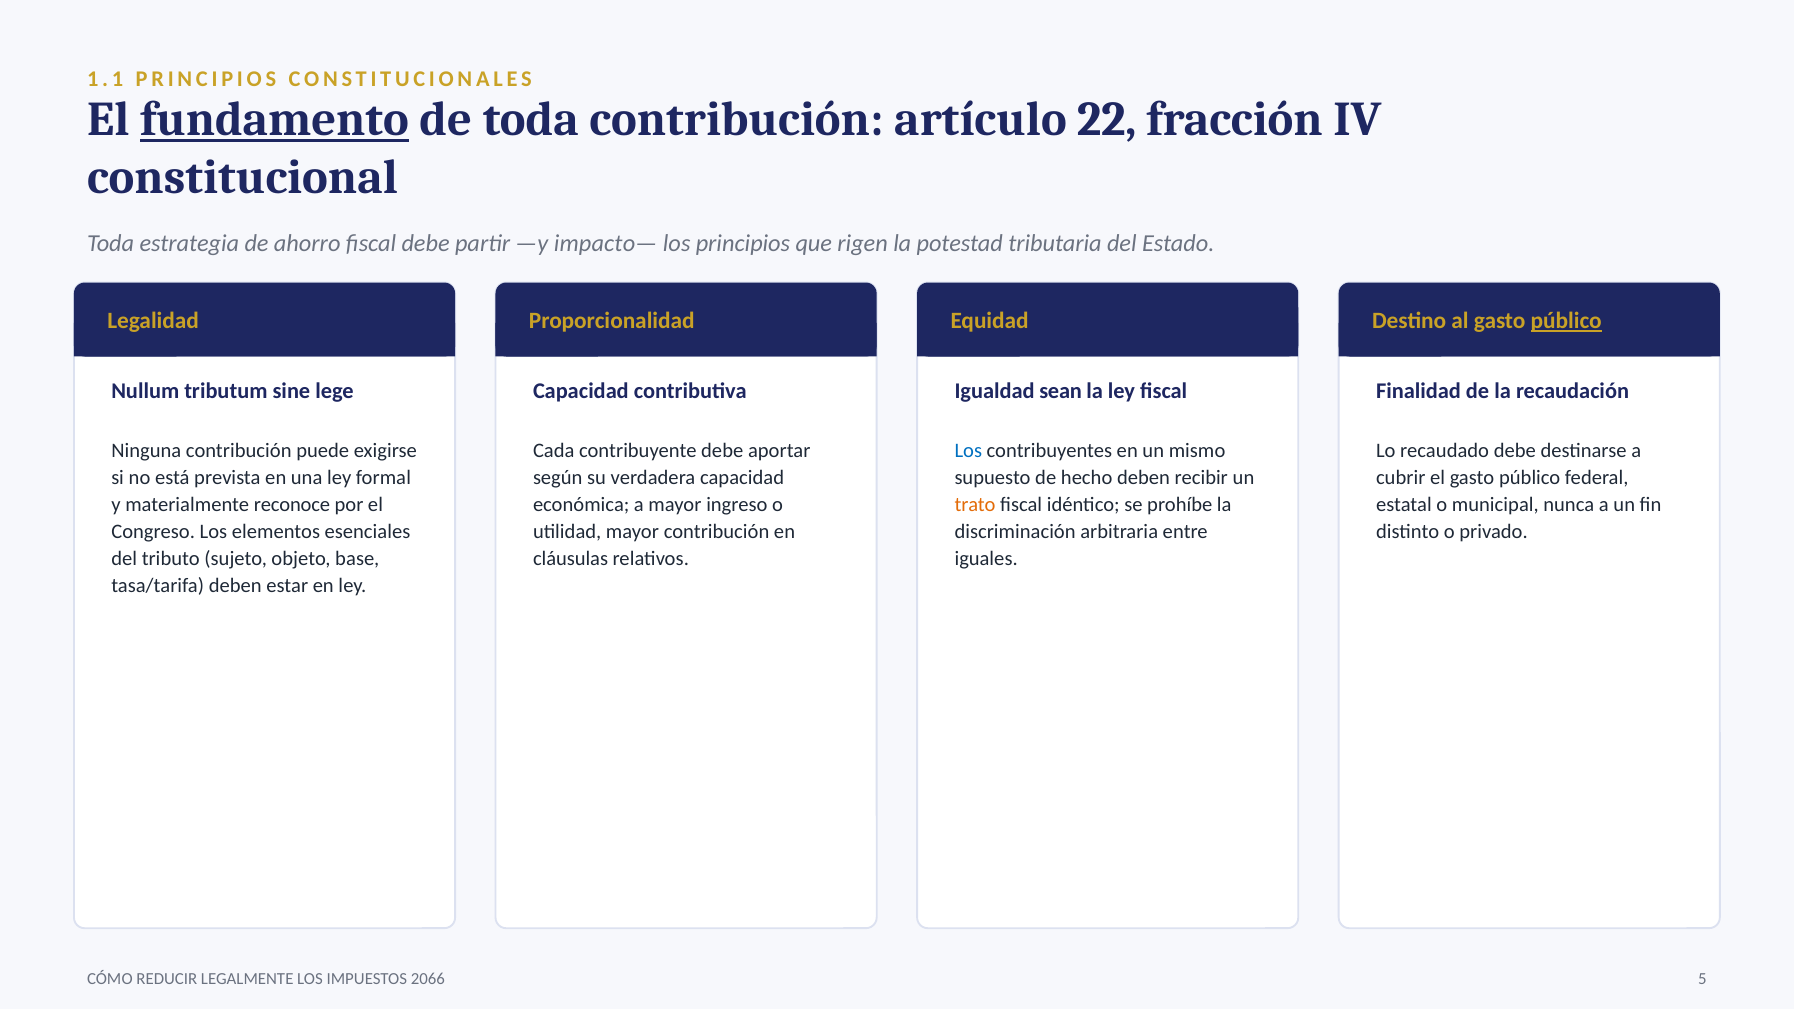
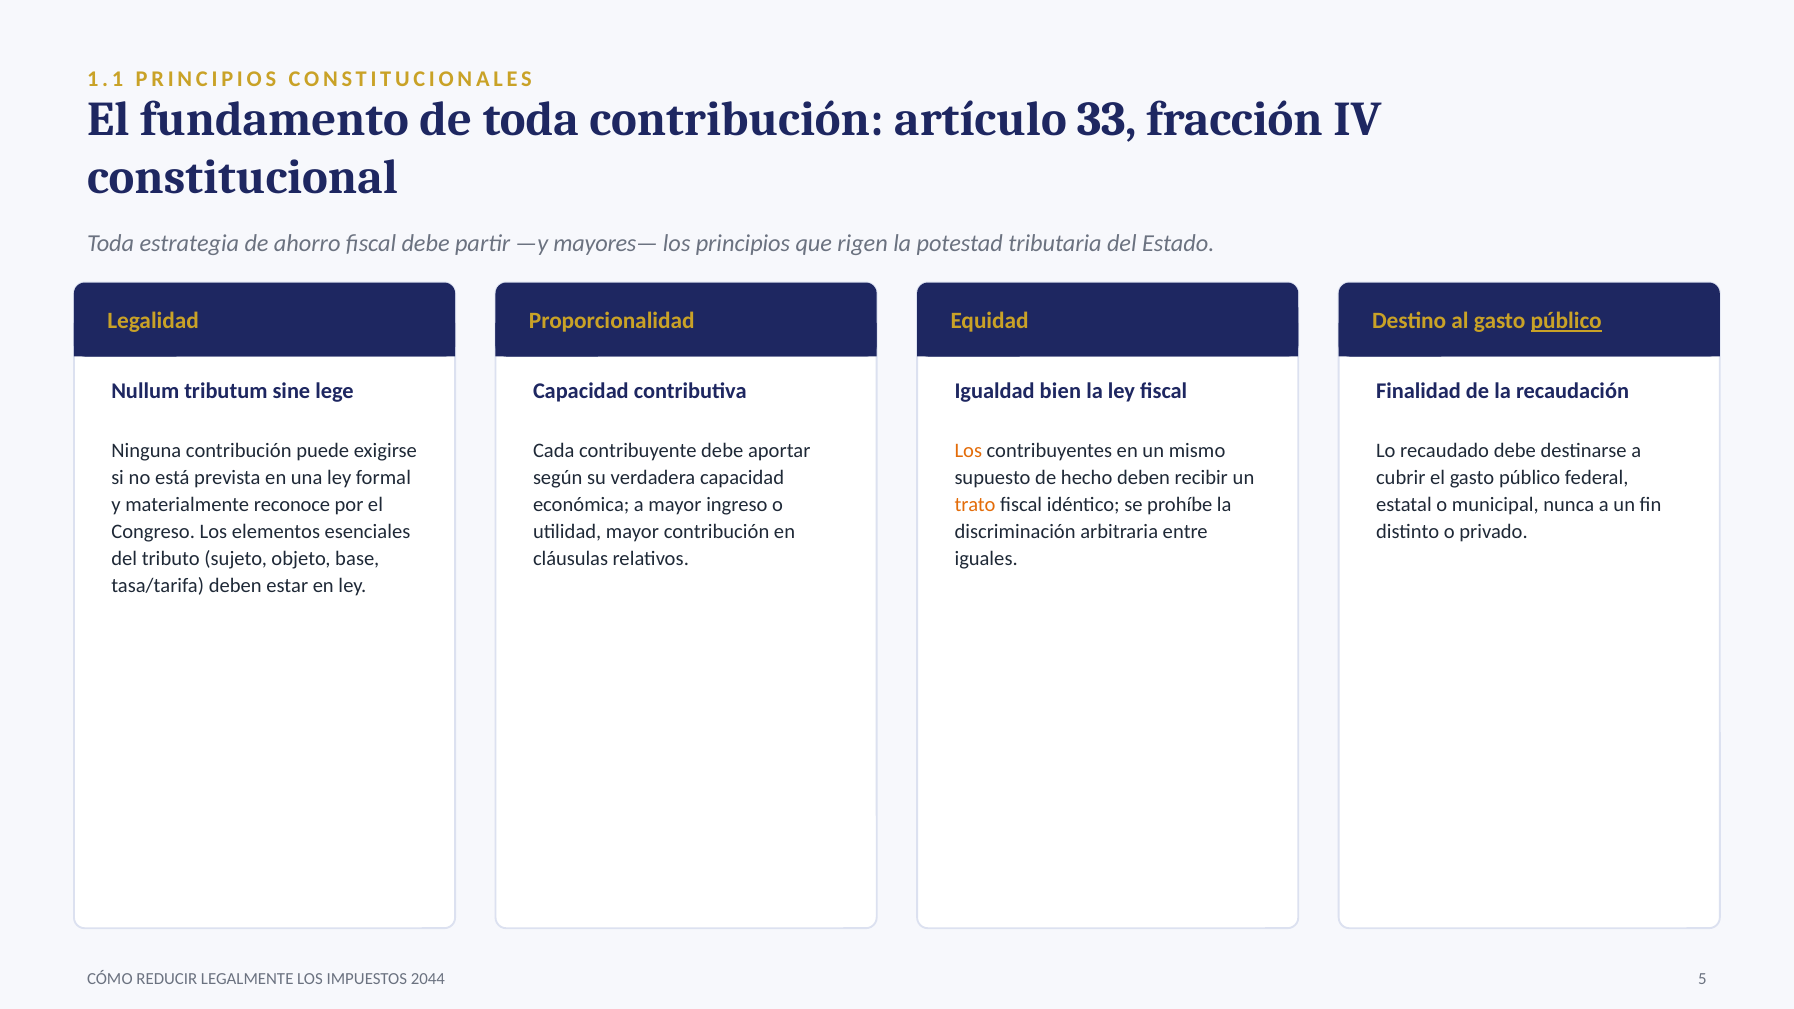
fundamento underline: present -> none
22: 22 -> 33
impacto—: impacto— -> mayores—
sean: sean -> bien
Los at (968, 451) colour: blue -> orange
2066: 2066 -> 2044
